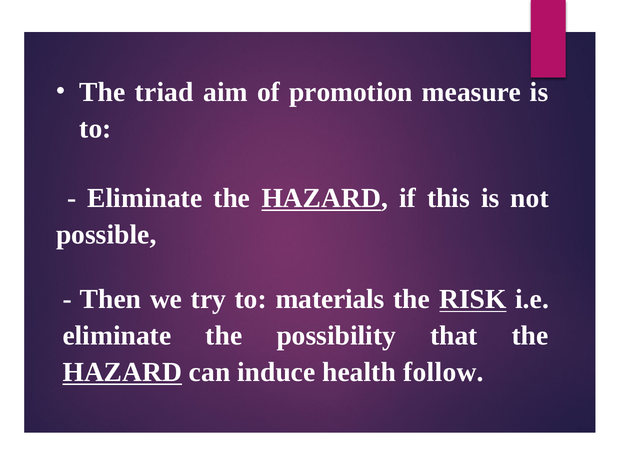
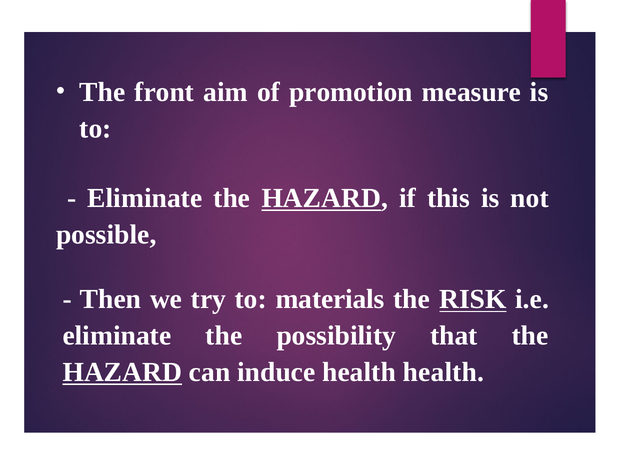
triad: triad -> front
health follow: follow -> health
